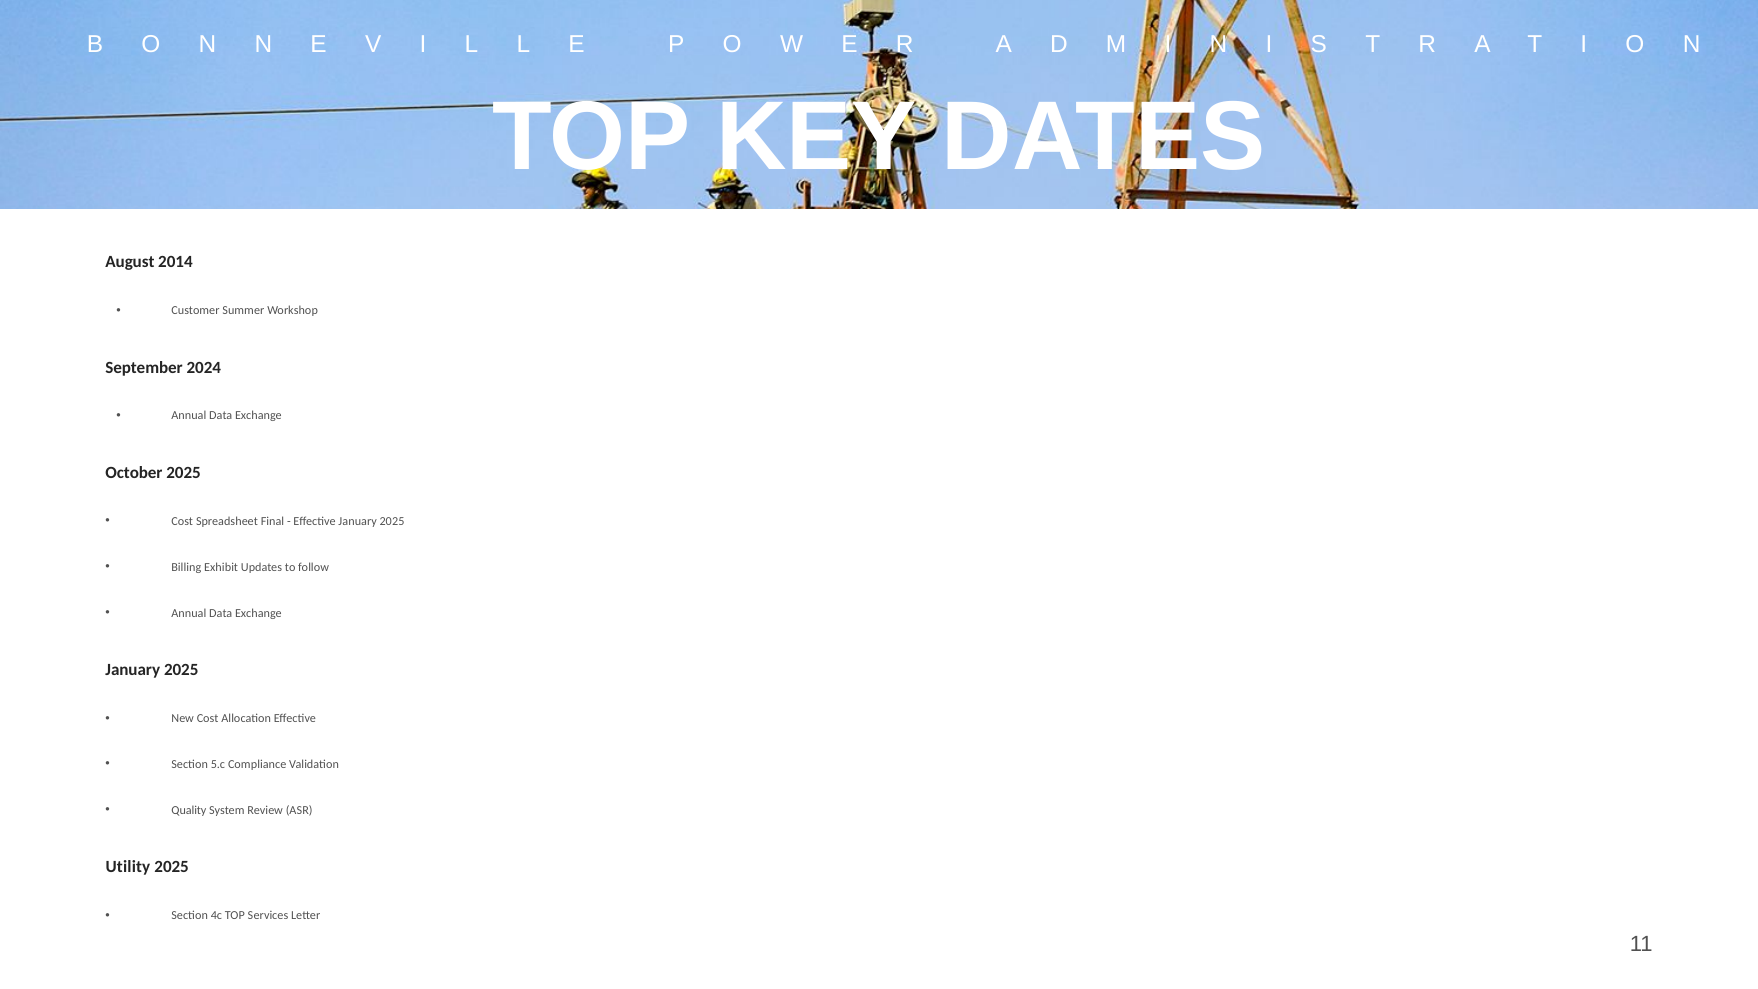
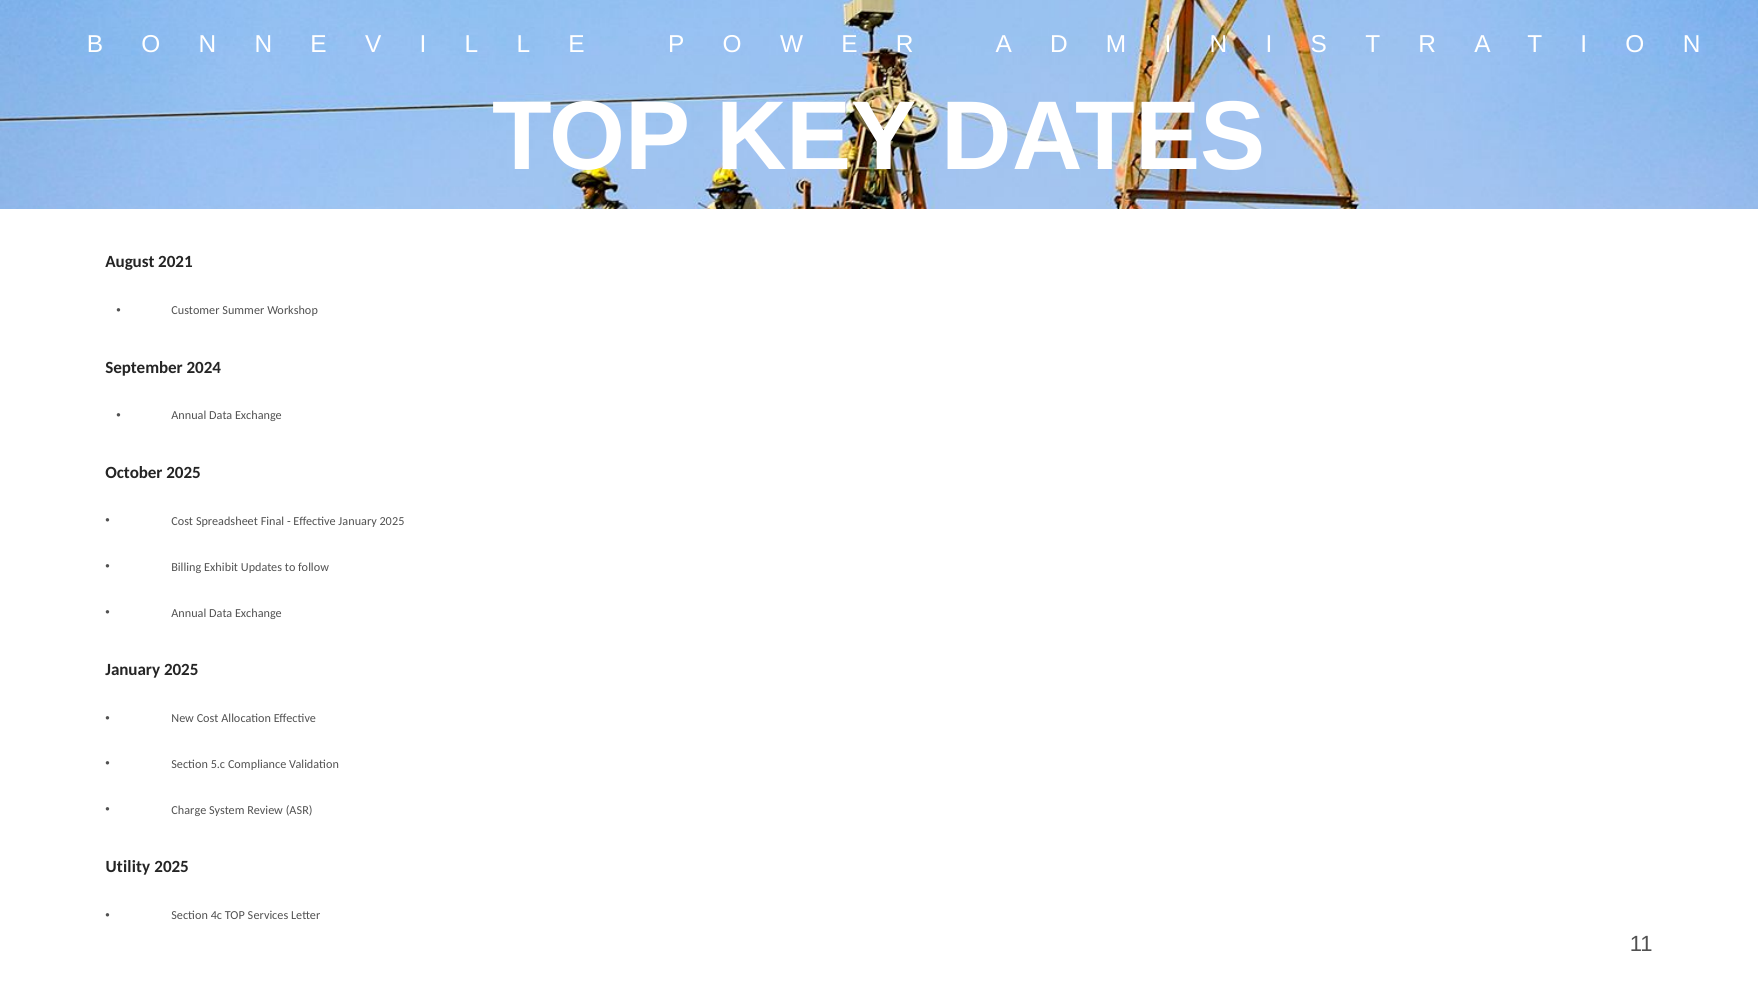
2014: 2014 -> 2021
Quality: Quality -> Charge
